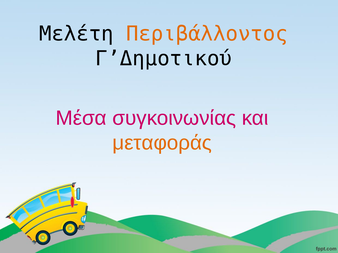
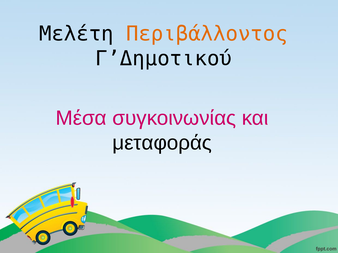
μεταφοράς colour: orange -> black
